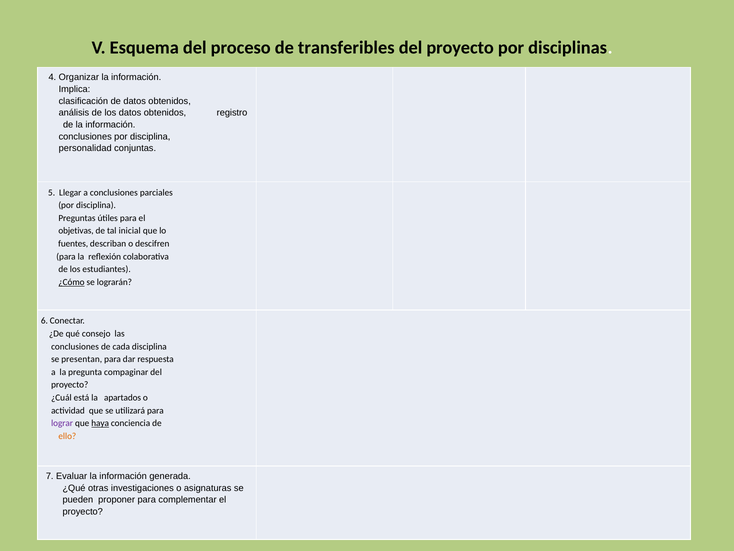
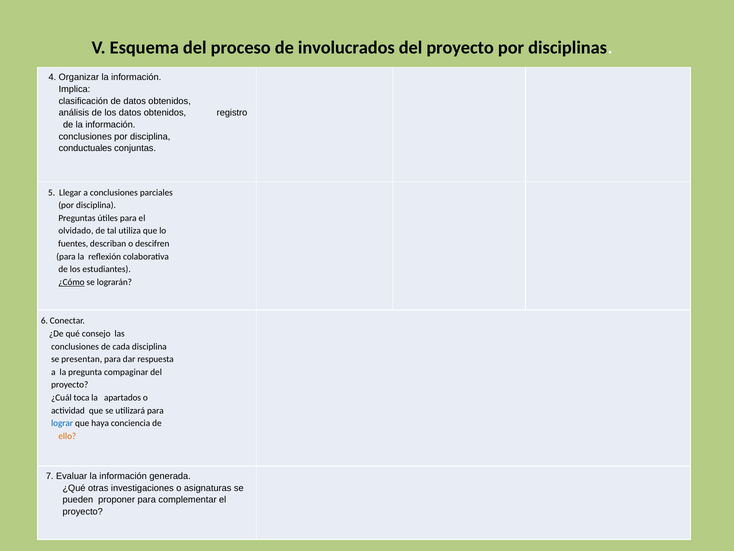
transferibles: transferibles -> involucrados
personalidad: personalidad -> conductuales
objetivas: objetivas -> olvidado
inicial: inicial -> utiliza
está: está -> toca
lograr colour: purple -> blue
haya underline: present -> none
